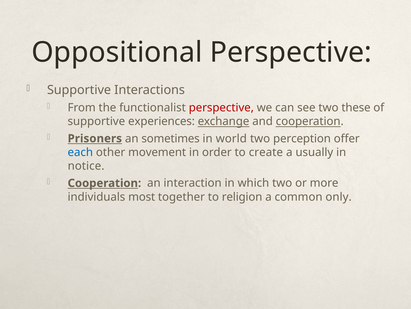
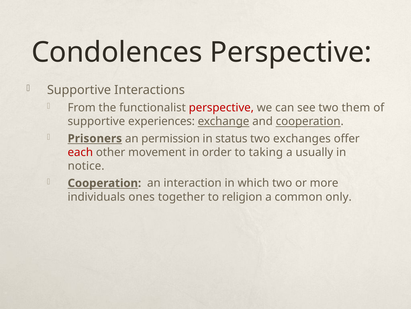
Oppositional: Oppositional -> Condolences
these: these -> them
sometimes: sometimes -> permission
world: world -> status
perception: perception -> exchanges
each colour: blue -> red
create: create -> taking
most: most -> ones
